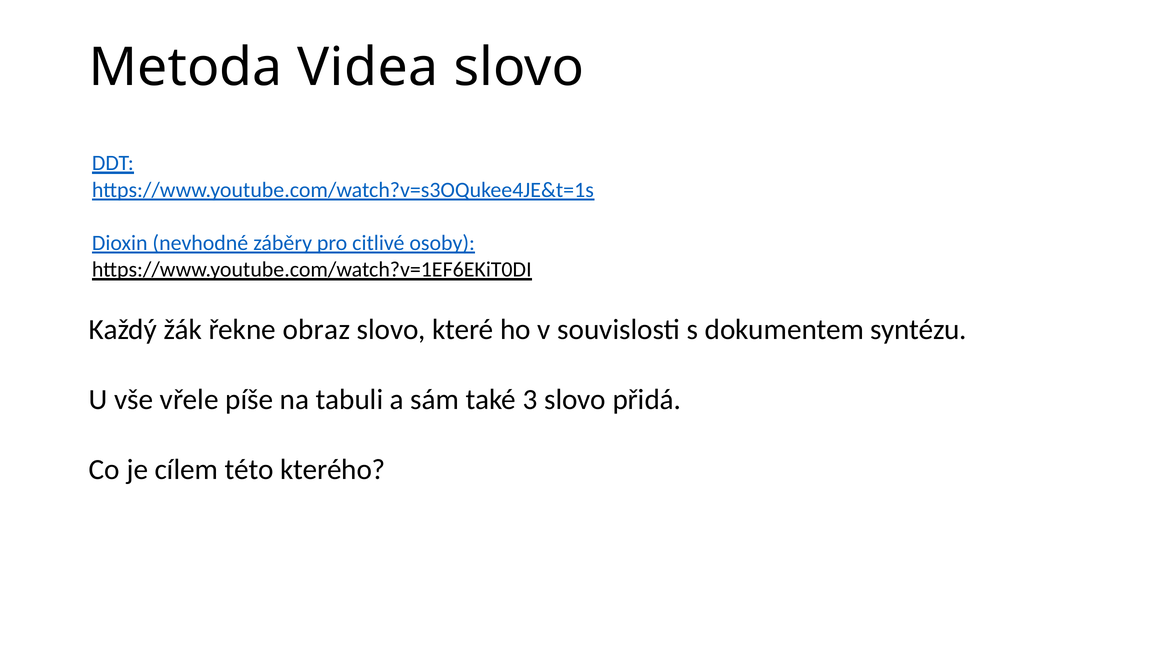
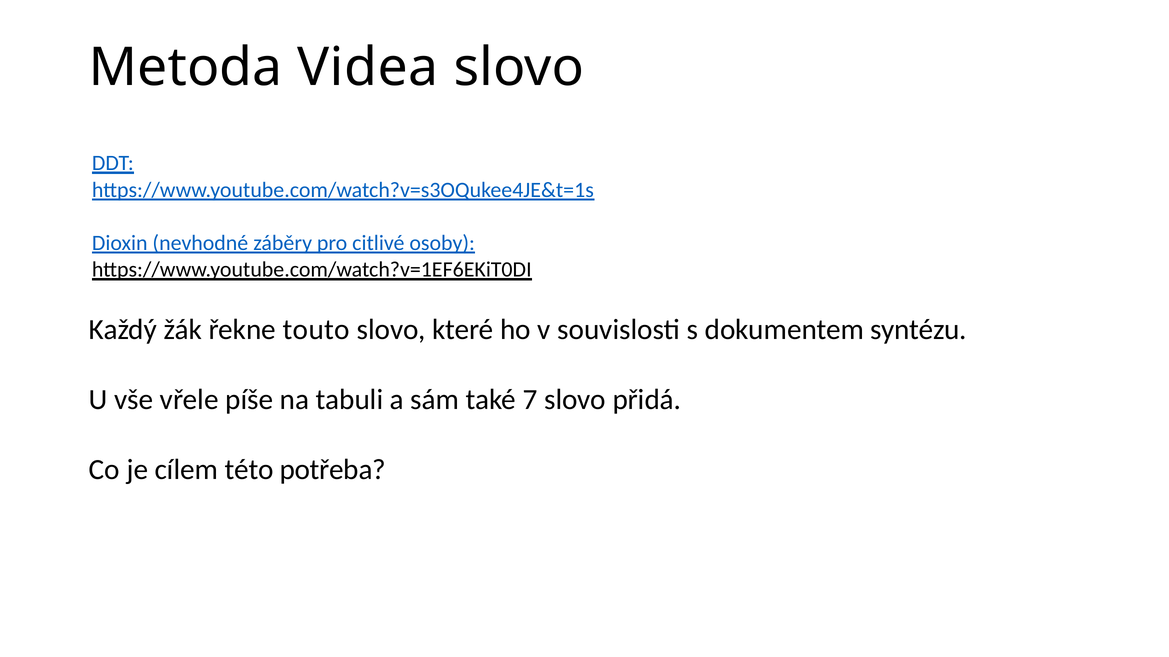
obraz: obraz -> touto
3: 3 -> 7
kterého: kterého -> potřeba
